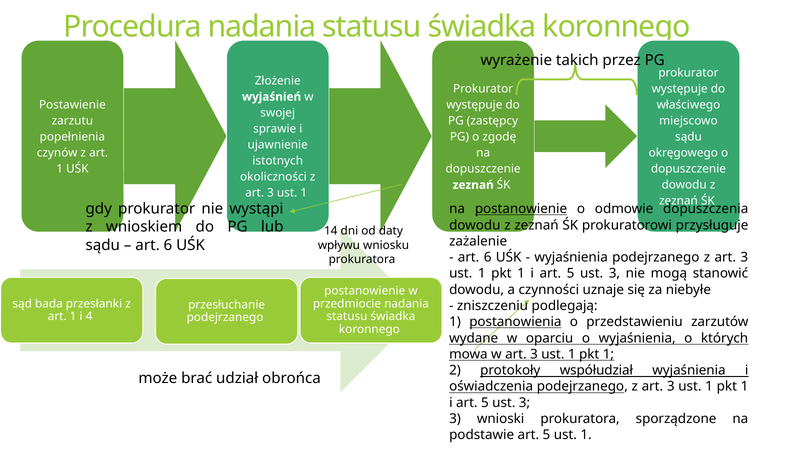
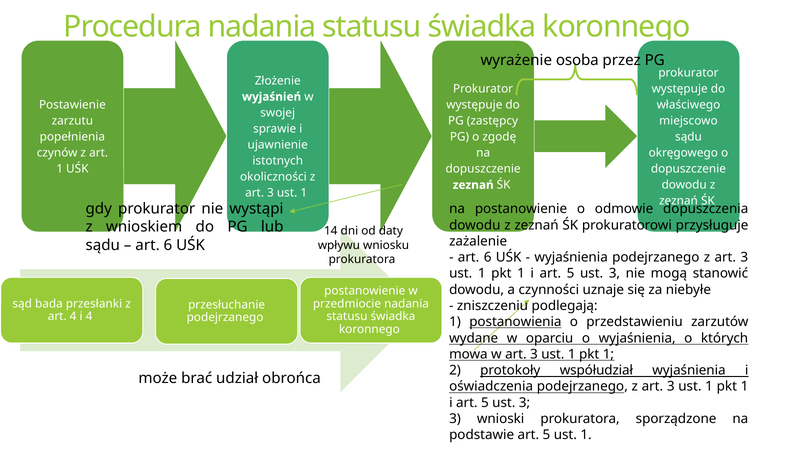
takich: takich -> osoba
postanowienie at (521, 209) underline: present -> none
1 at (73, 317): 1 -> 4
